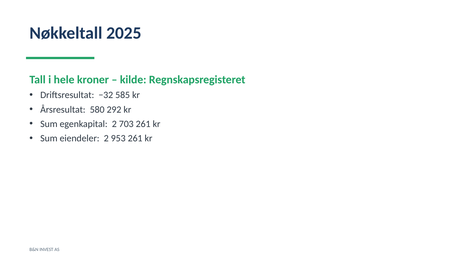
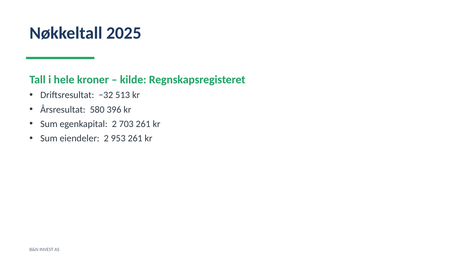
585: 585 -> 513
292: 292 -> 396
